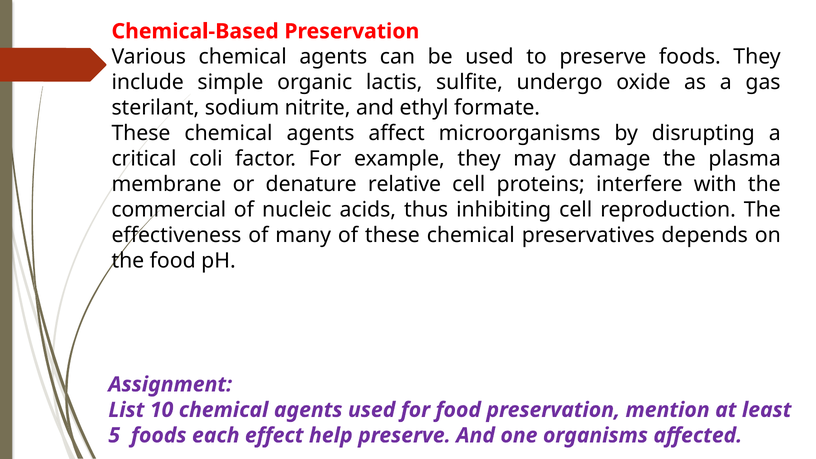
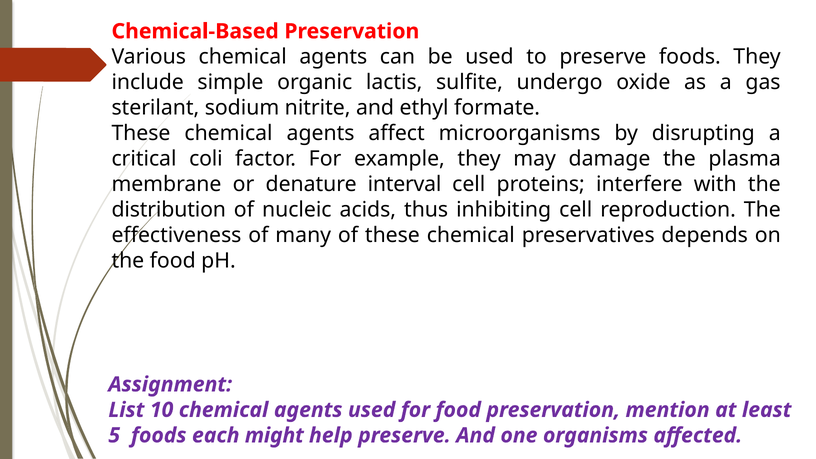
relative: relative -> interval
commercial: commercial -> distribution
effect: effect -> might
